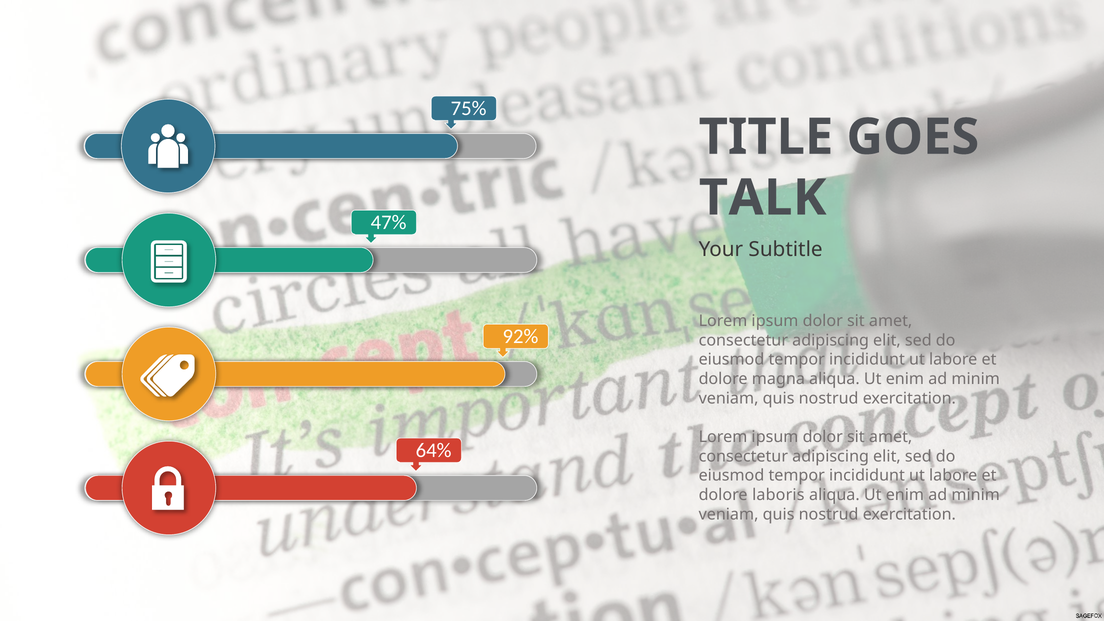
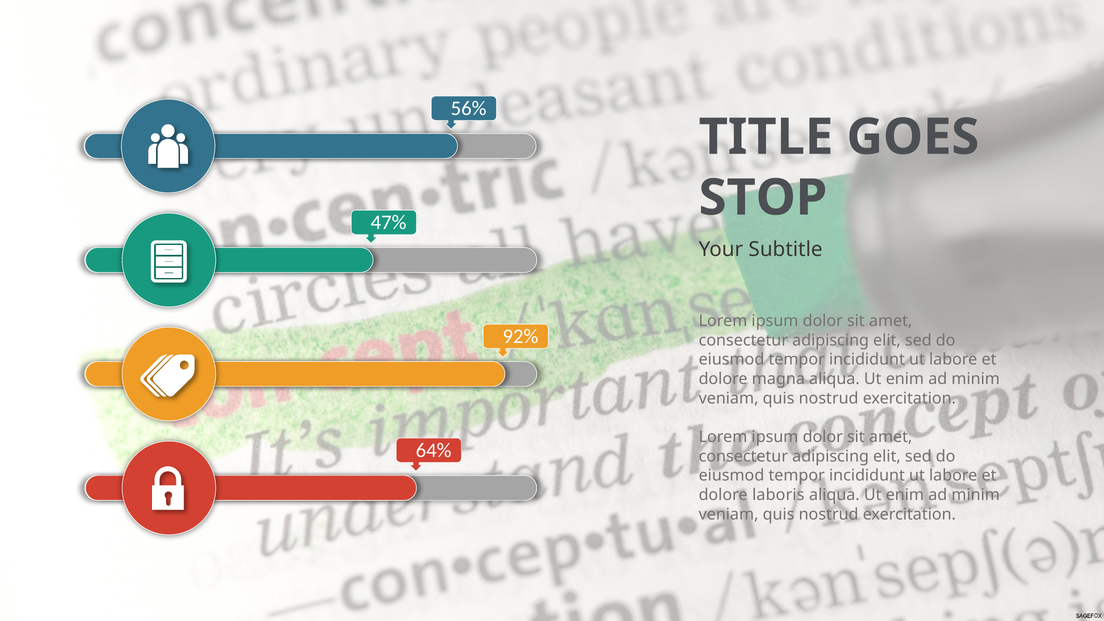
75%: 75% -> 56%
TALK: TALK -> STOP
